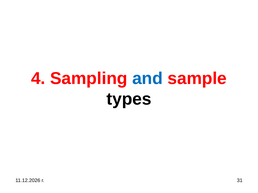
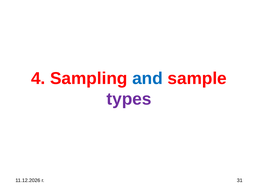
types colour: black -> purple
